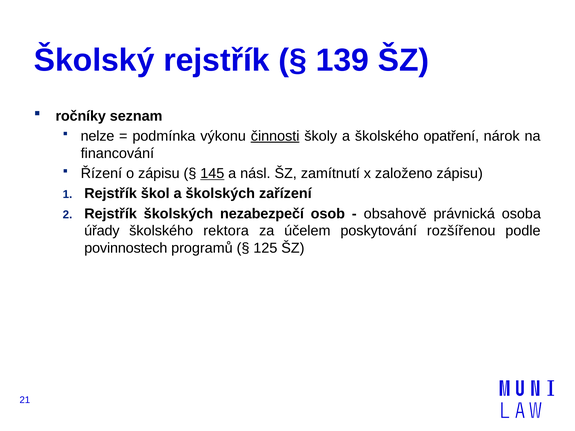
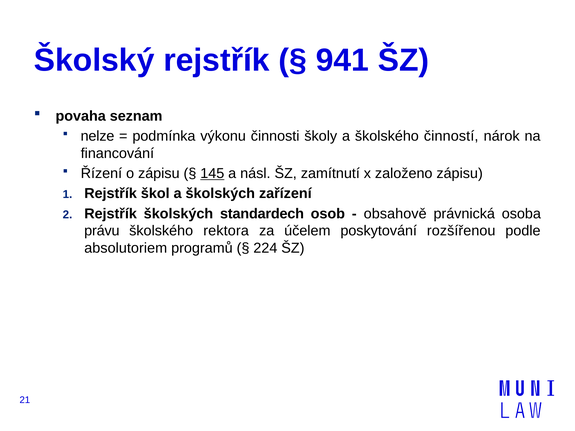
139: 139 -> 941
ročníky: ročníky -> povaha
činnosti underline: present -> none
opatření: opatření -> činností
nezabezpečí: nezabezpečí -> standardech
úřady: úřady -> právu
povinnostech: povinnostech -> absolutoriem
125: 125 -> 224
